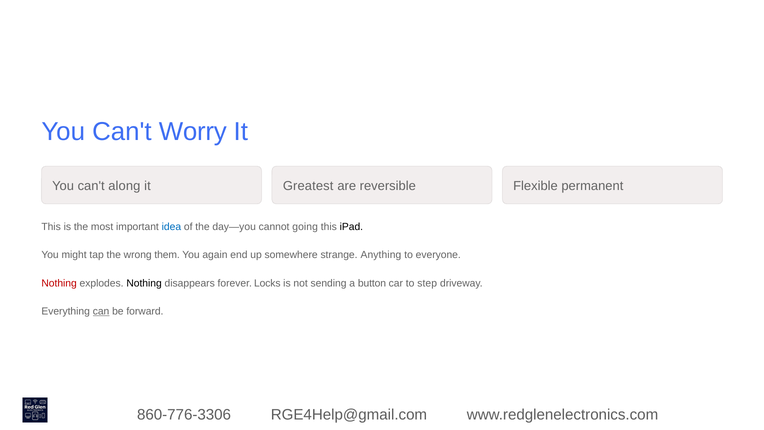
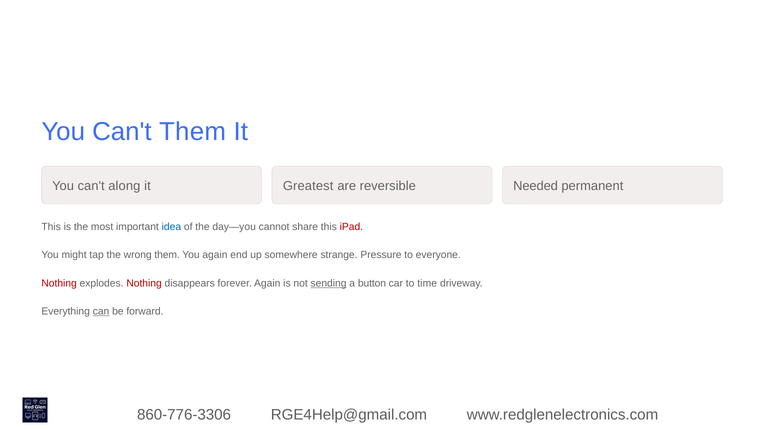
Can't Worry: Worry -> Them
Flexible: Flexible -> Needed
going: going -> share
iPad colour: black -> red
Anything: Anything -> Pressure
Nothing at (144, 283) colour: black -> red
forever Locks: Locks -> Again
sending underline: none -> present
step: step -> time
